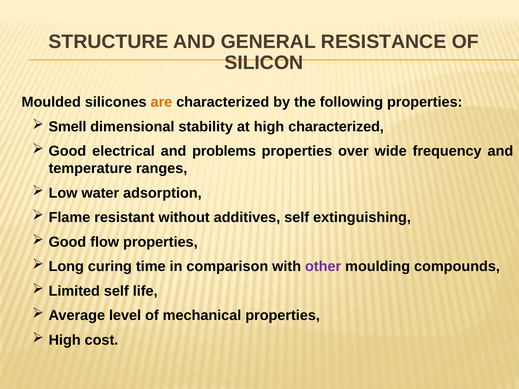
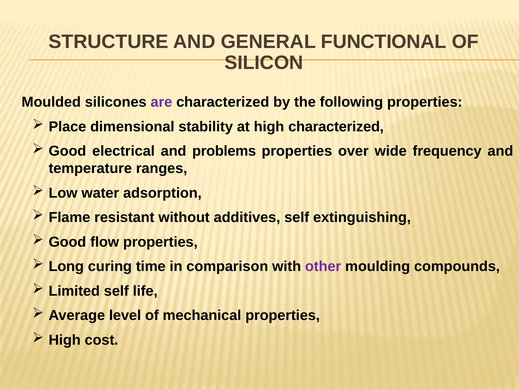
RESISTANCE: RESISTANCE -> FUNCTIONAL
are colour: orange -> purple
Smell: Smell -> Place
